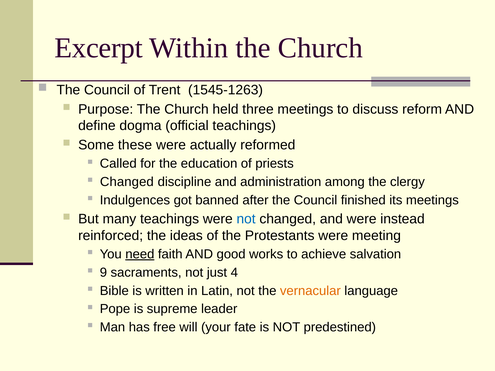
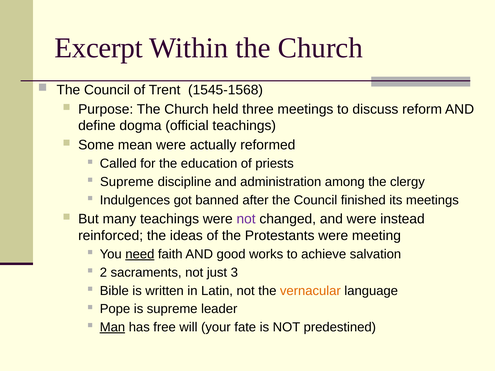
1545-1263: 1545-1263 -> 1545-1568
these: these -> mean
Changed at (127, 182): Changed -> Supreme
not at (246, 219) colour: blue -> purple
9: 9 -> 2
4: 4 -> 3
Man underline: none -> present
